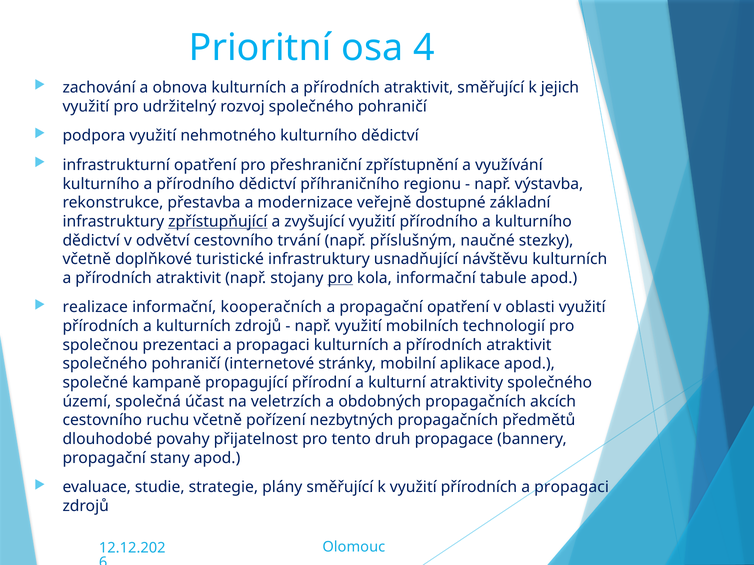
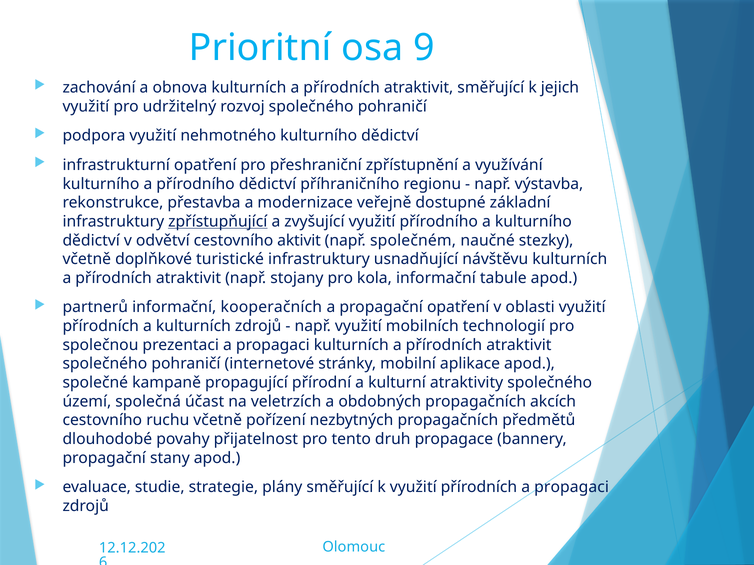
4: 4 -> 9
trvání: trvání -> aktivit
příslušným: příslušným -> společném
pro at (340, 278) underline: present -> none
realizace: realizace -> partnerů
